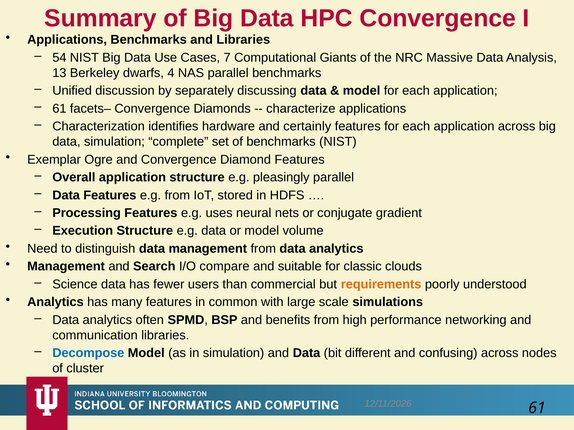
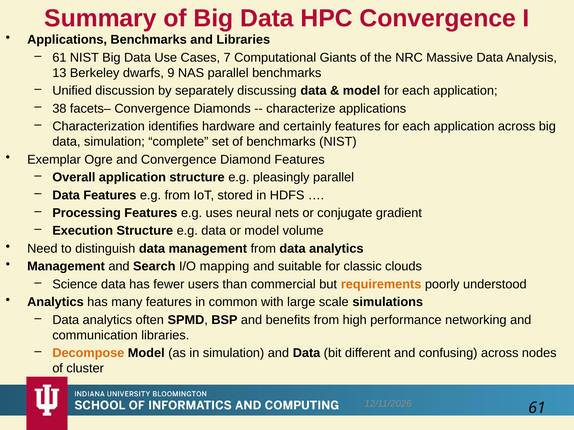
54 at (59, 58): 54 -> 61
4: 4 -> 9
61 at (59, 109): 61 -> 38
compare: compare -> mapping
Decompose colour: blue -> orange
